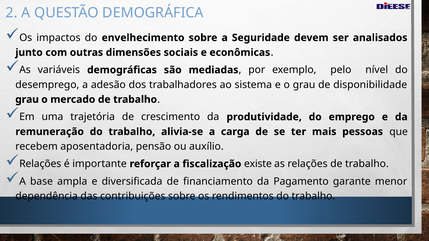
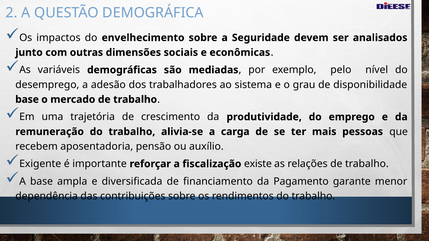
grau at (27, 100): grau -> base
Relações at (40, 164): Relações -> Exigente
